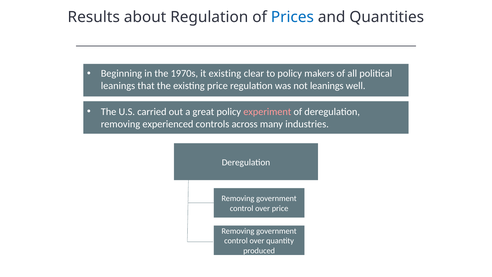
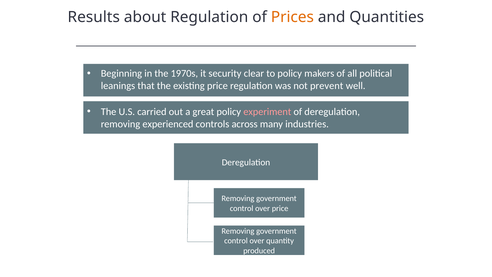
Prices colour: blue -> orange
it existing: existing -> security
not leanings: leanings -> prevent
